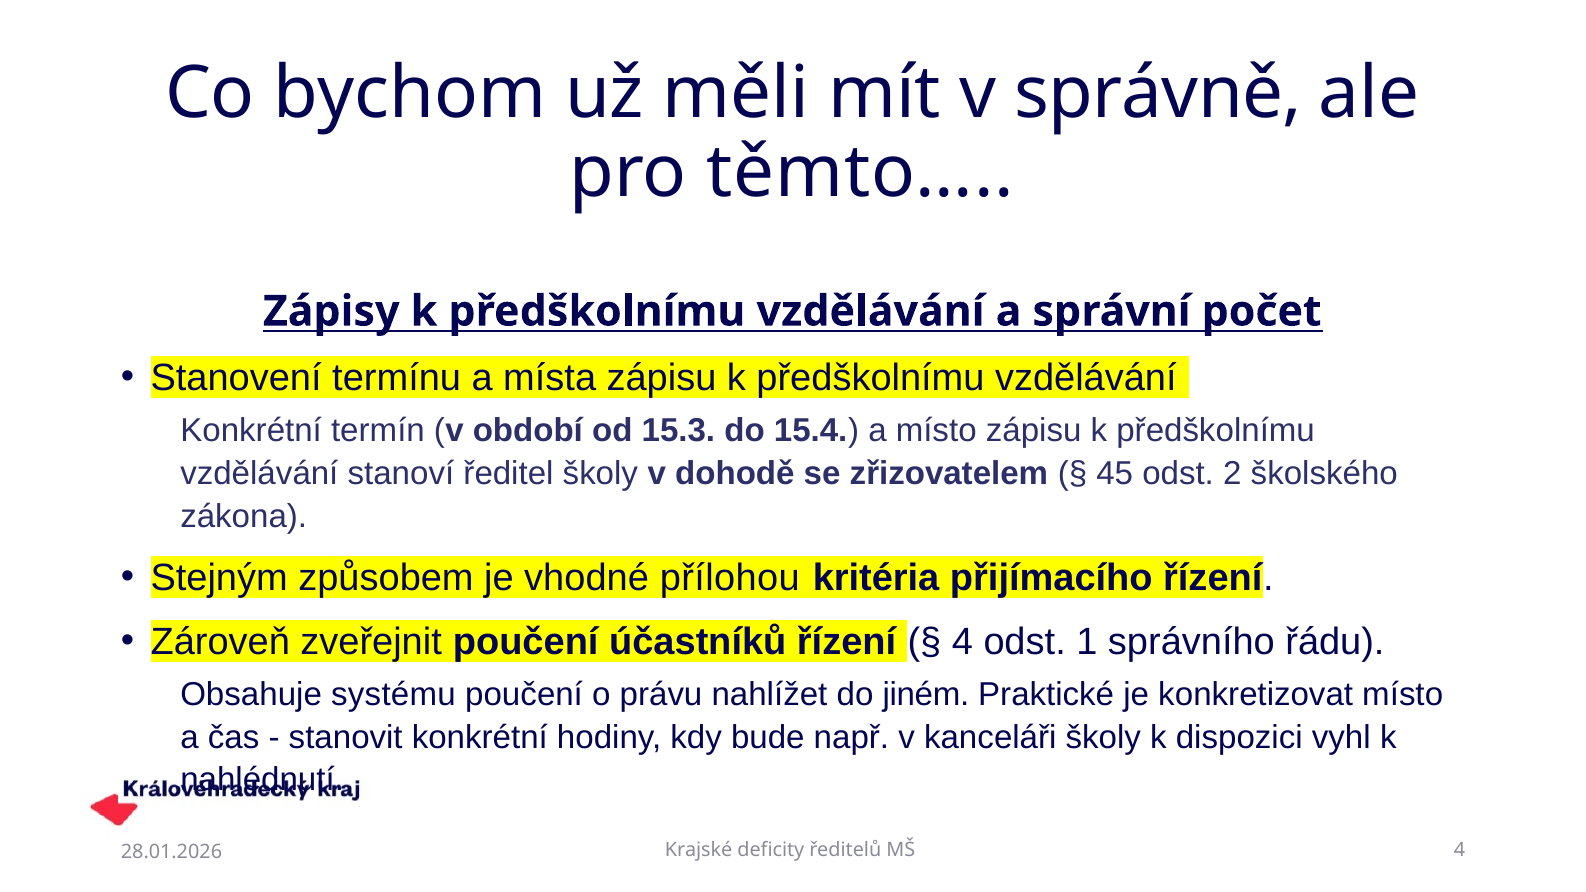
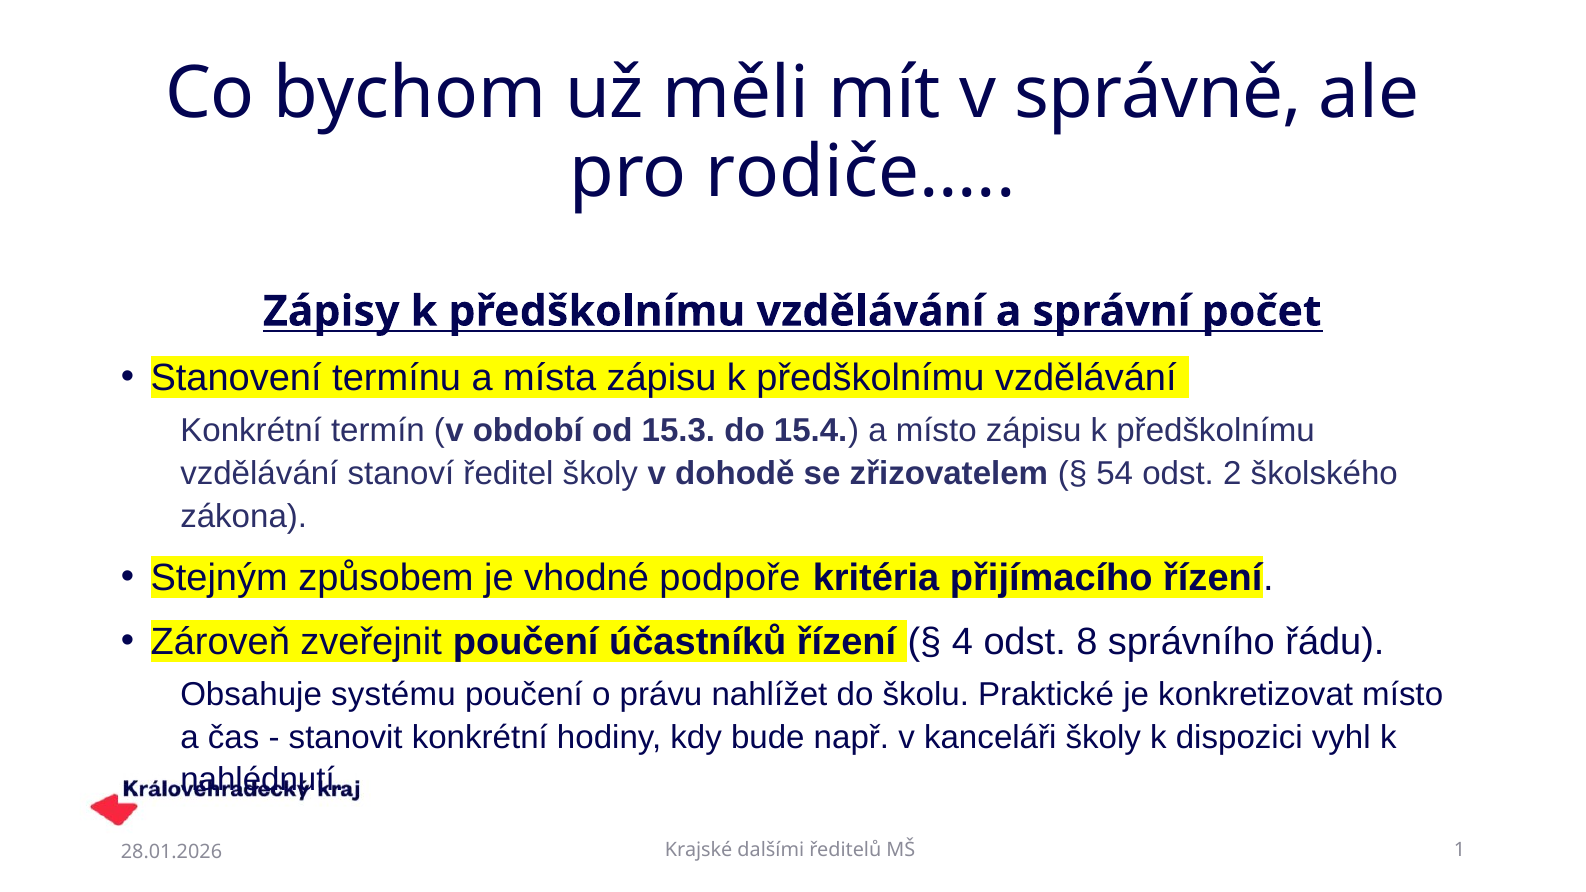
těmto…: těmto… -> rodiče…
45: 45 -> 54
přílohou: přílohou -> podpoře
1: 1 -> 8
jiném: jiném -> školu
deficity: deficity -> dalšími
MŠ 4: 4 -> 1
